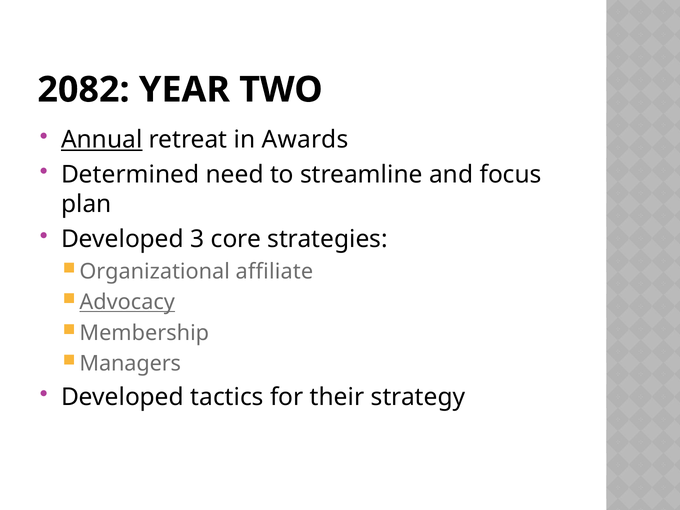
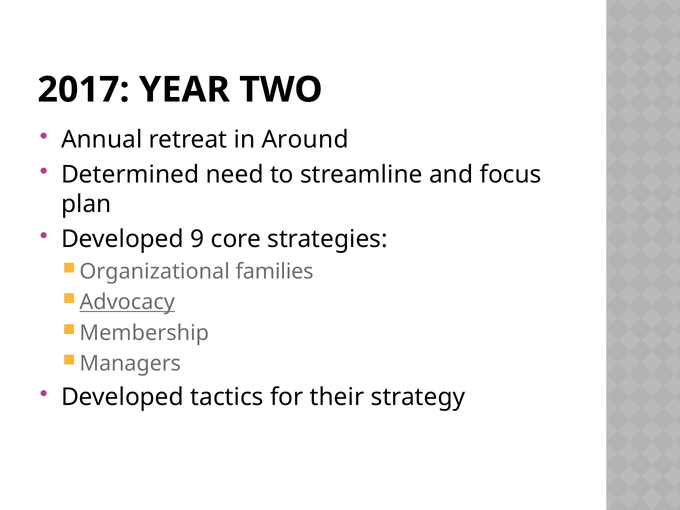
2082: 2082 -> 2017
Annual underline: present -> none
Awards: Awards -> Around
3: 3 -> 9
affiliate: affiliate -> families
